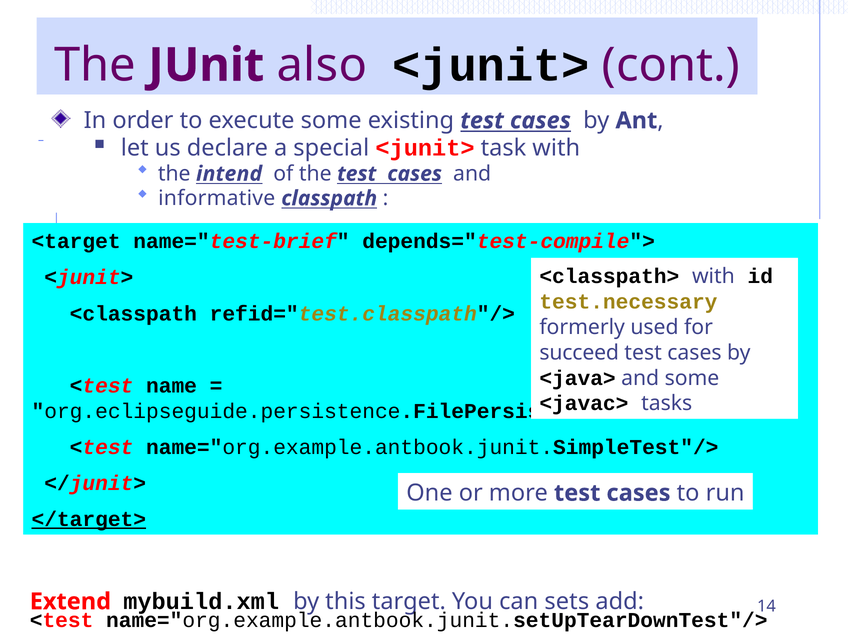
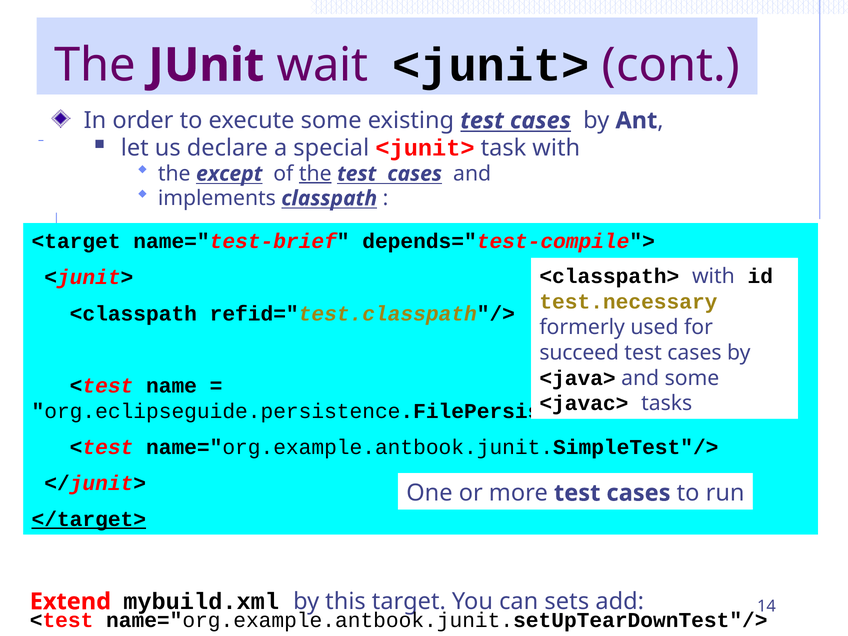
also: also -> wait
intend: intend -> except
the at (315, 174) underline: none -> present
informative: informative -> implements
